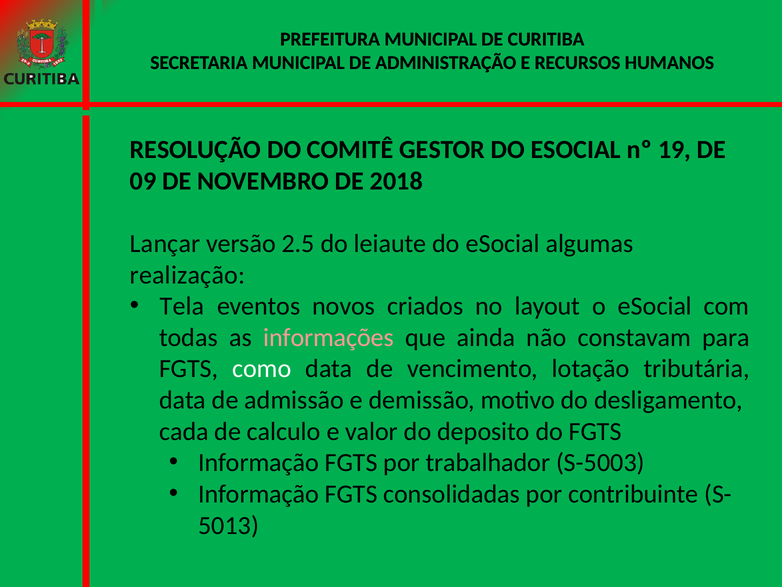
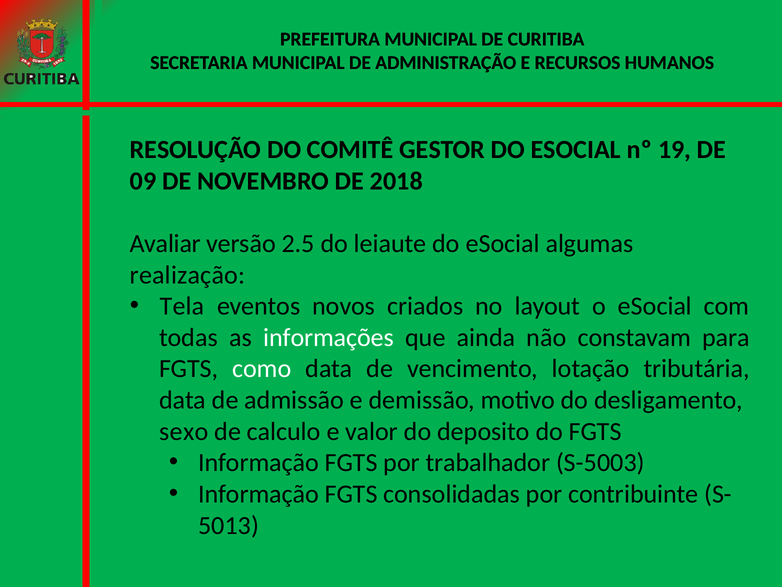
Lançar: Lançar -> Avaliar
informações colour: pink -> white
cada: cada -> sexo
